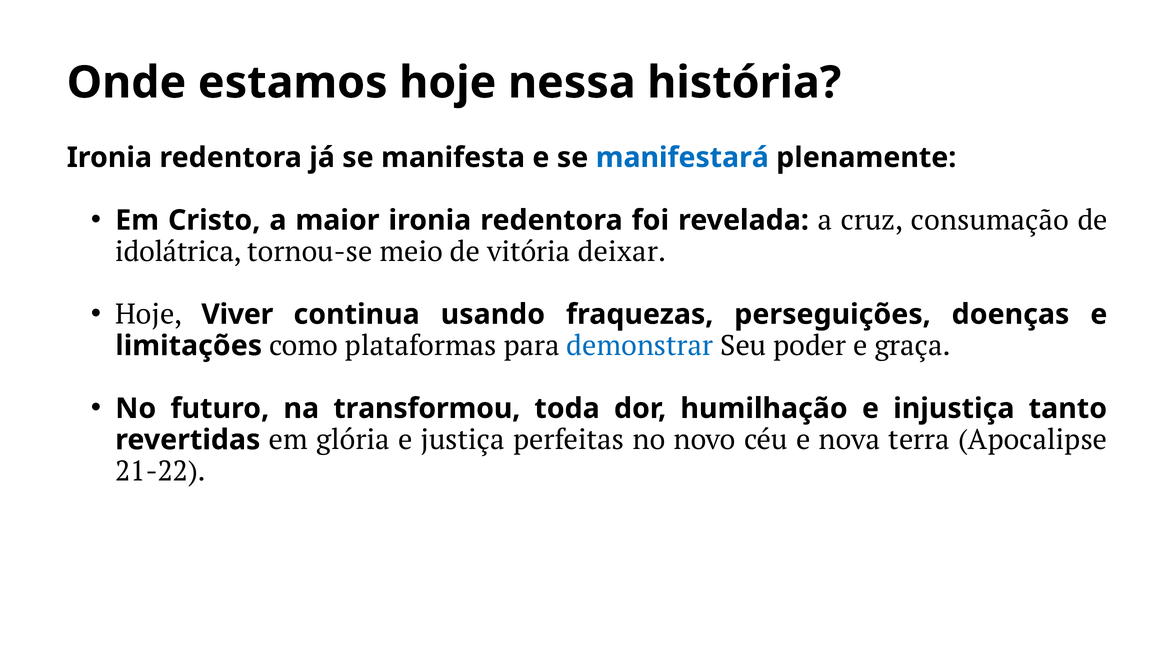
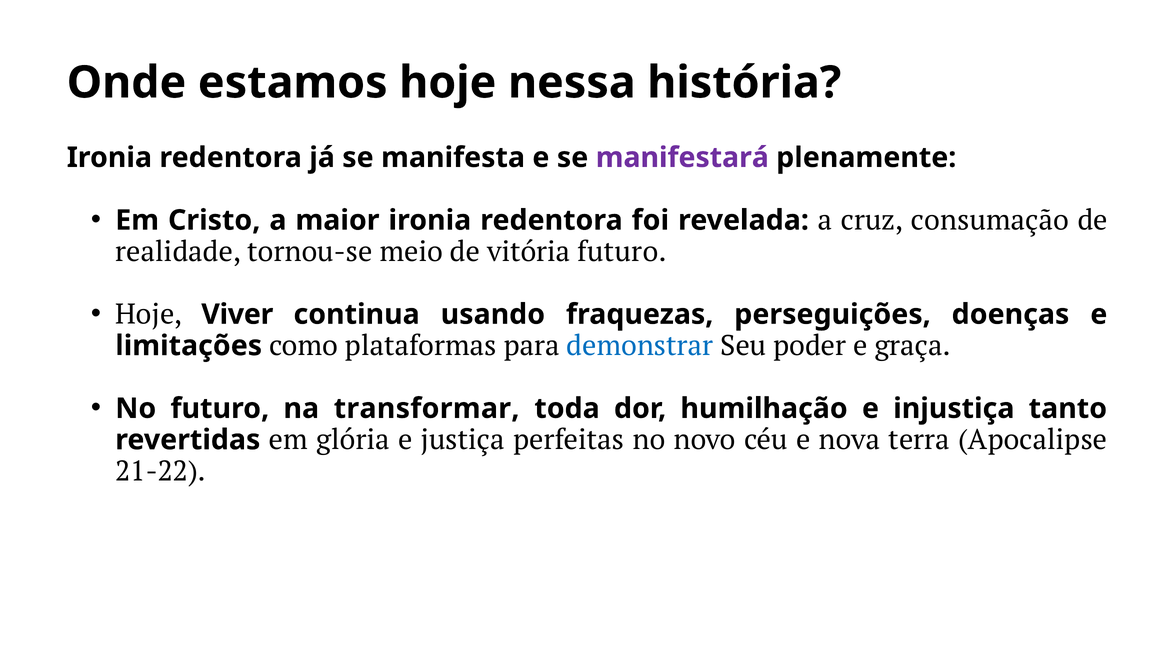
manifestará colour: blue -> purple
idolátrica: idolátrica -> realidade
vitória deixar: deixar -> futuro
transformou: transformou -> transformar
